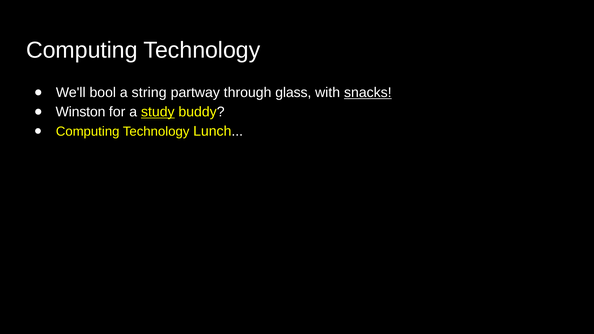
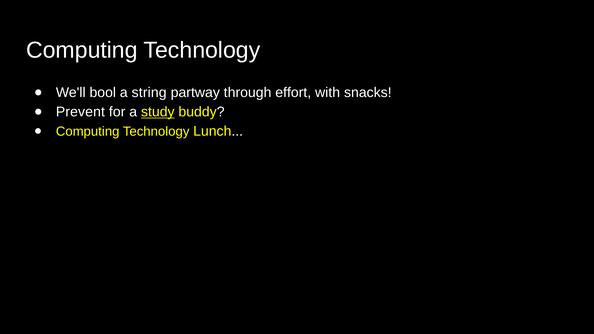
glass: glass -> effort
snacks underline: present -> none
Winston: Winston -> Prevent
